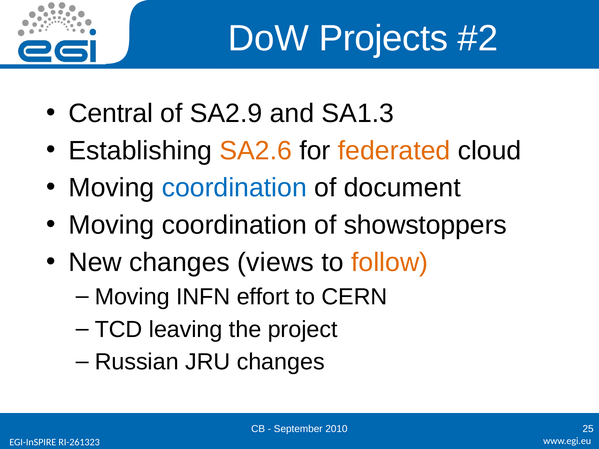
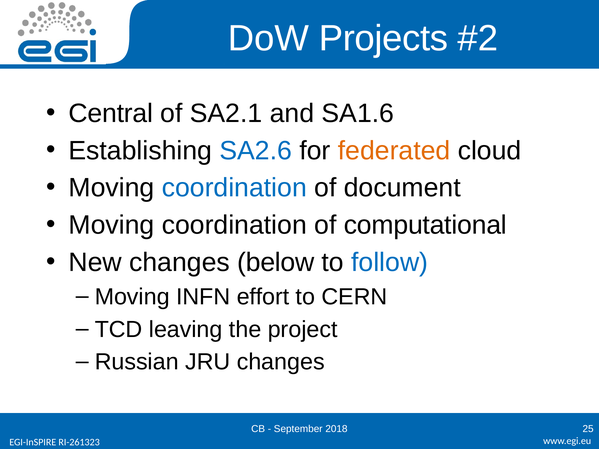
SA2.9: SA2.9 -> SA2.1
SA1.3: SA1.3 -> SA1.6
SA2.6 colour: orange -> blue
showstoppers: showstoppers -> computational
views: views -> below
follow colour: orange -> blue
2010: 2010 -> 2018
